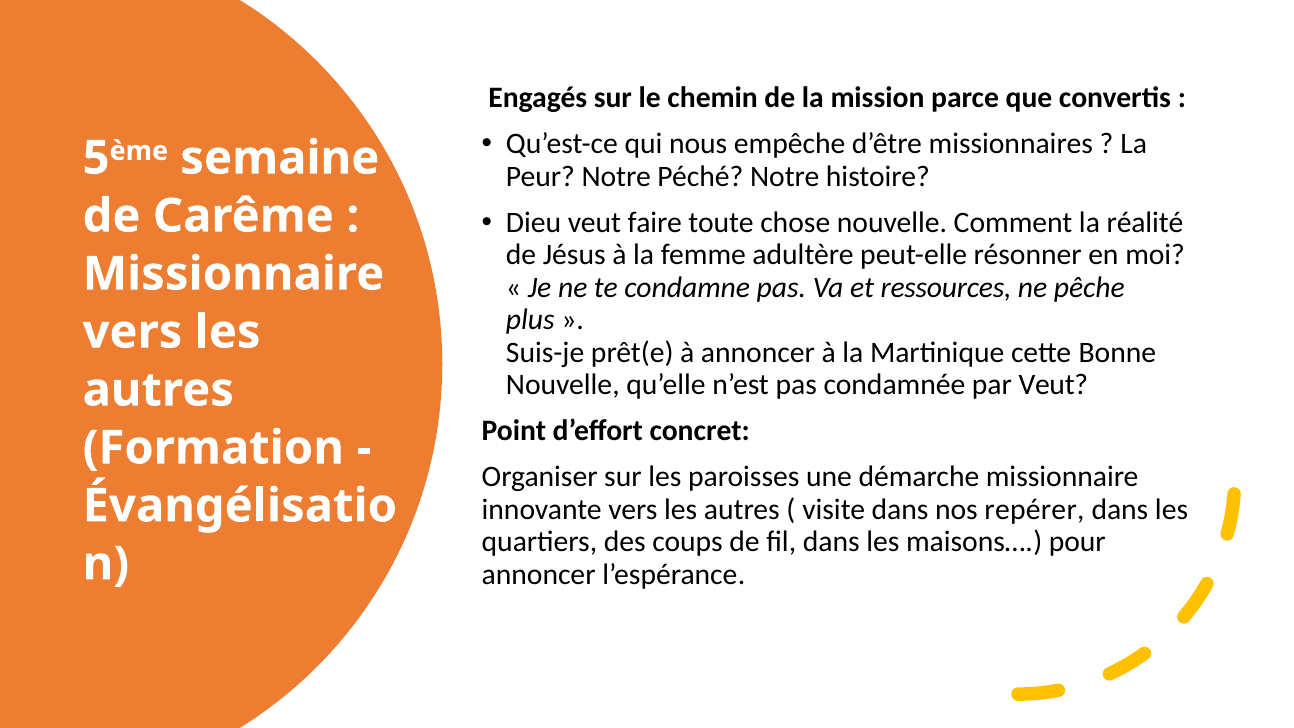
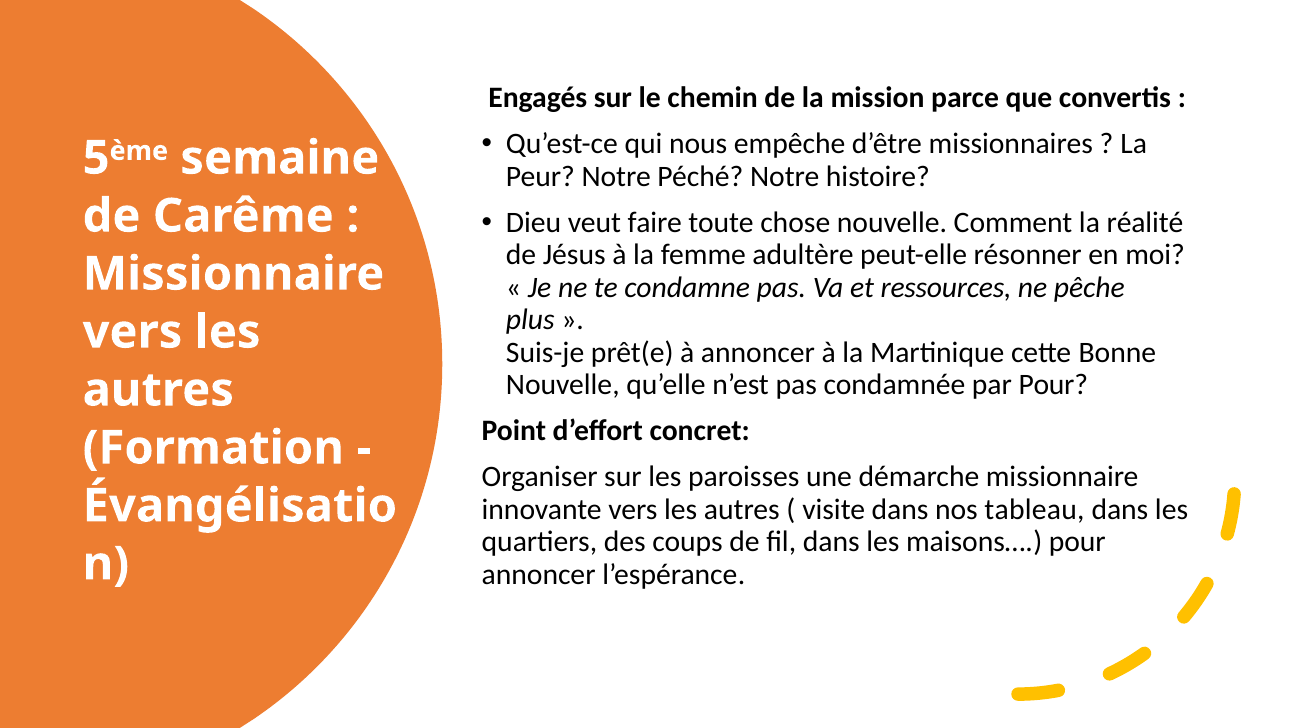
par Veut: Veut -> Pour
repérer: repérer -> tableau
